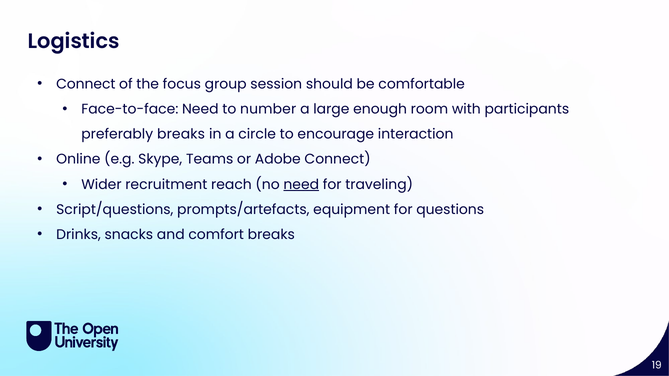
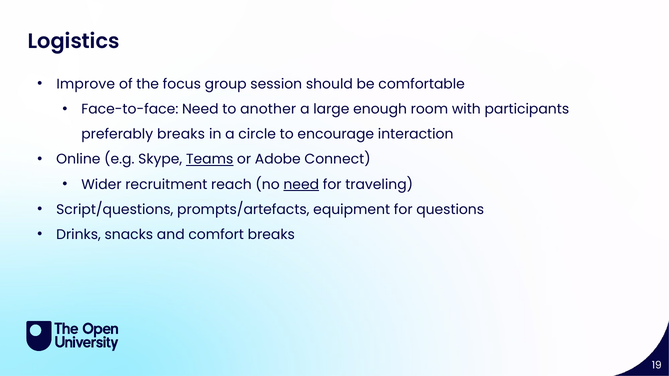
Connect at (86, 84): Connect -> Improve
number: number -> another
Teams underline: none -> present
